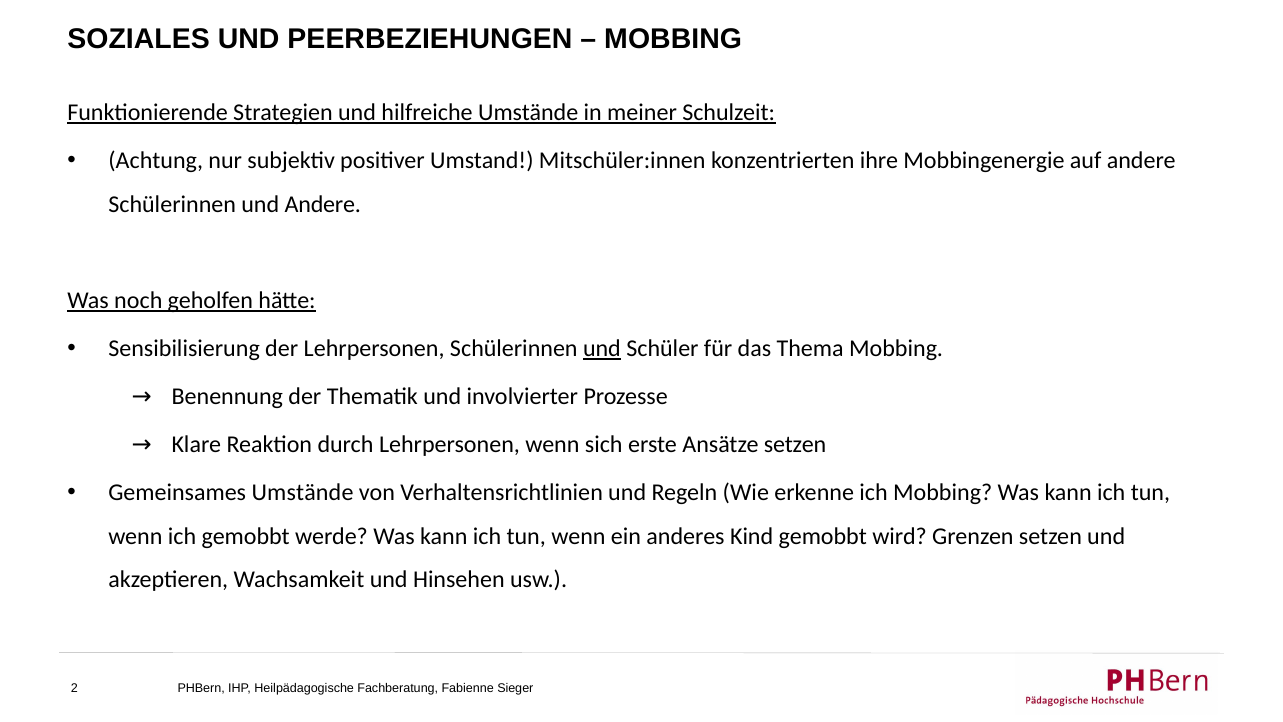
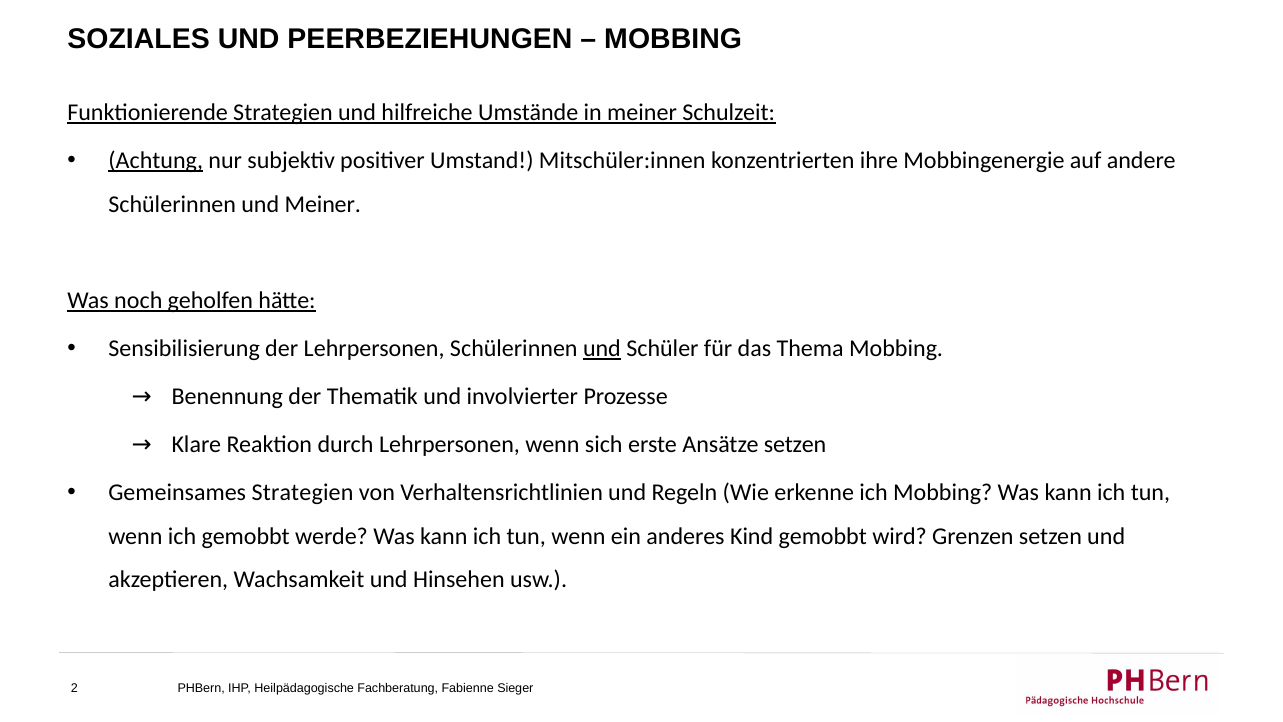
Achtung underline: none -> present
und Andere: Andere -> Meiner
Gemeinsames Umstände: Umstände -> Strategien
